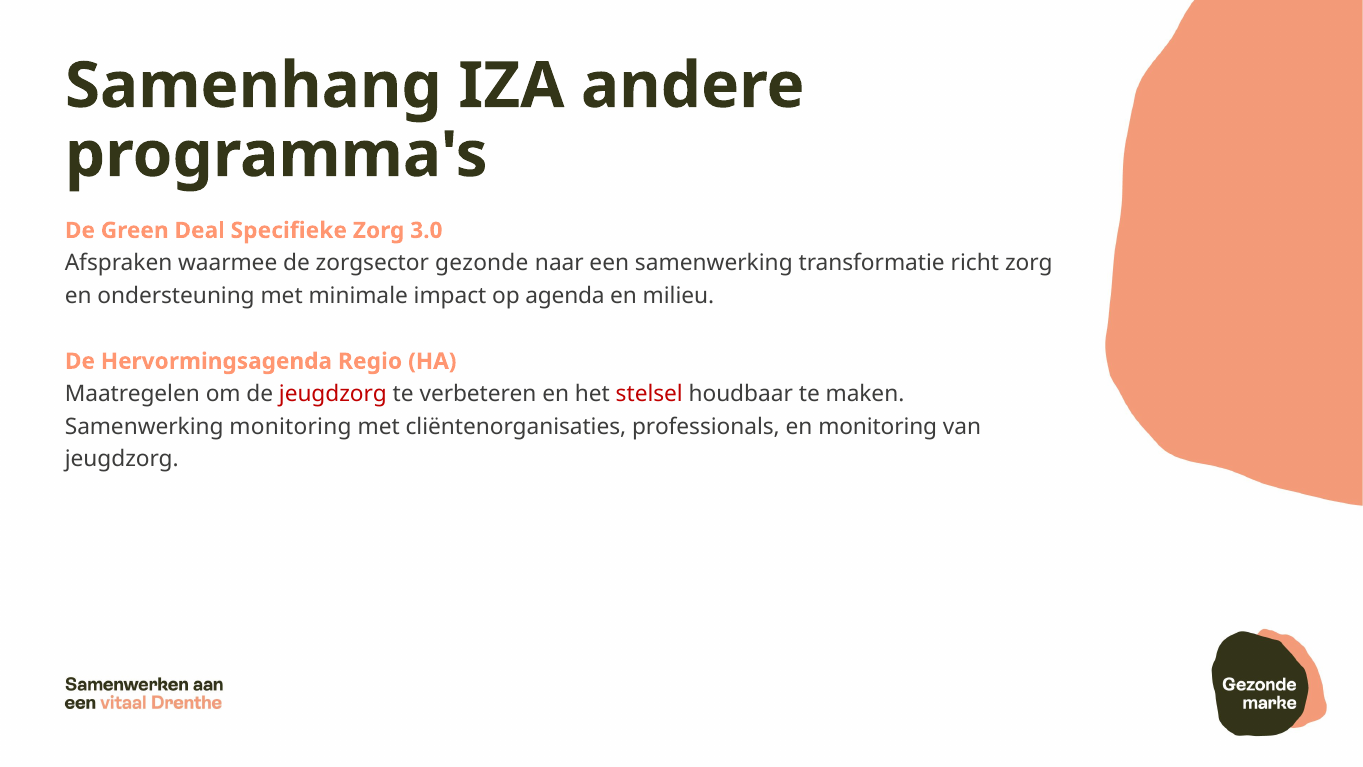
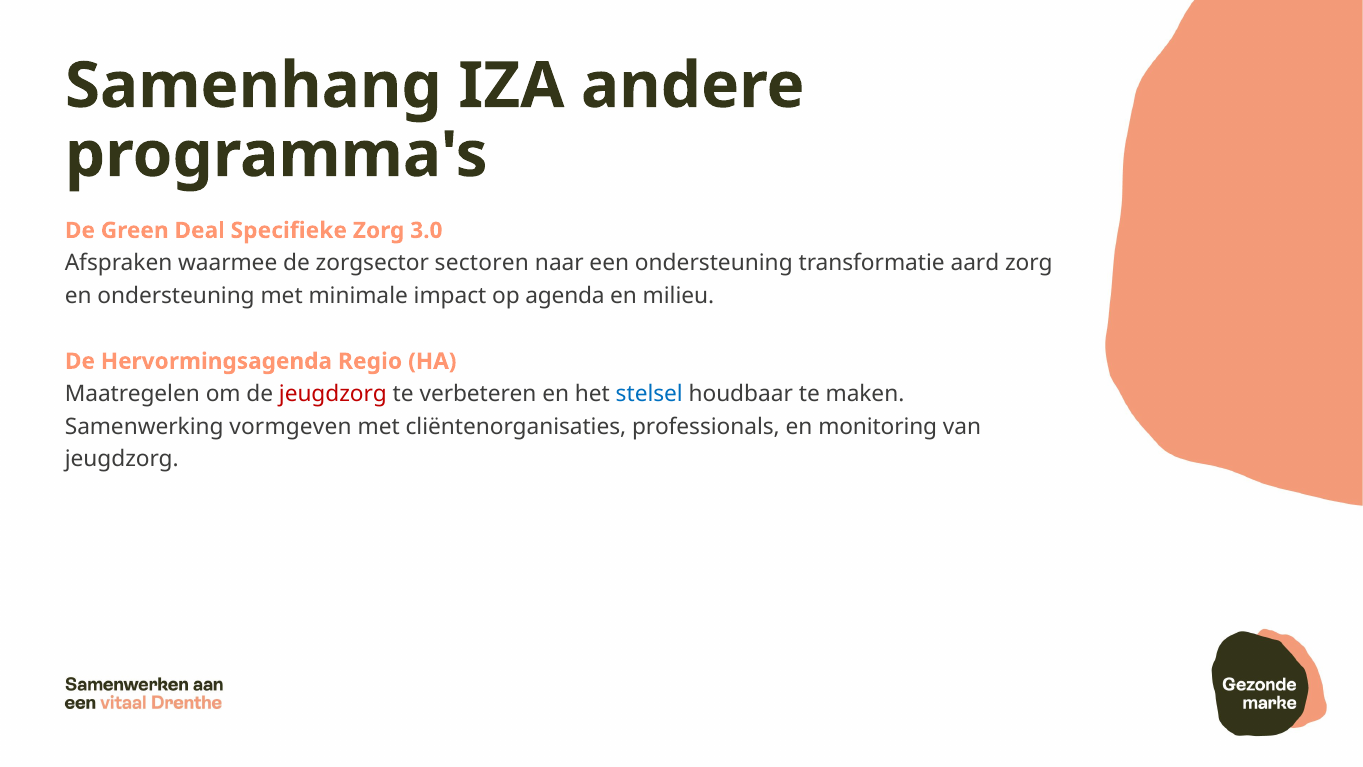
gezonde: gezonde -> sectoren
een samenwerking: samenwerking -> ondersteuning
richt: richt -> aard
stelsel colour: red -> blue
Samenwerking monitoring: monitoring -> vormgeven
